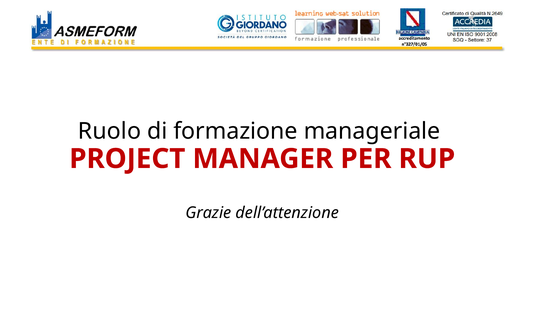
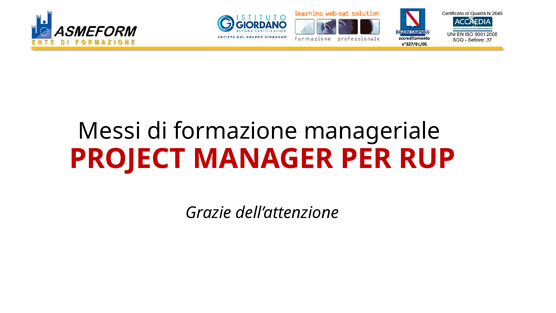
Ruolo: Ruolo -> Messi
